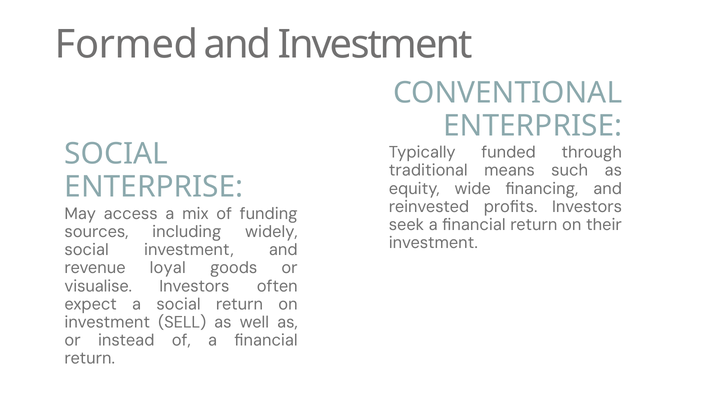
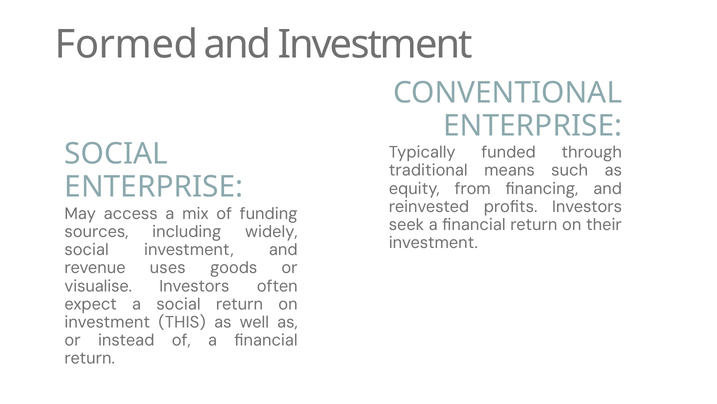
wide: wide -> from
loyal: loyal -> uses
SELL: SELL -> THIS
